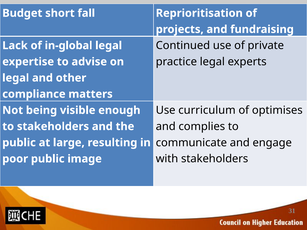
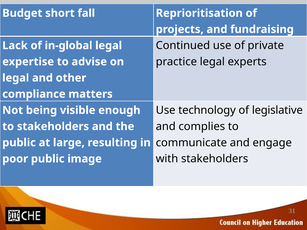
curriculum: curriculum -> technology
optimises: optimises -> legislative
